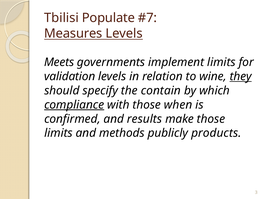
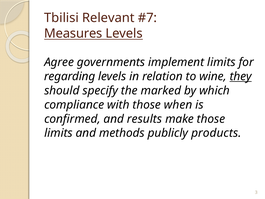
Populate: Populate -> Relevant
Meets: Meets -> Agree
validation: validation -> regarding
contain: contain -> marked
compliance underline: present -> none
